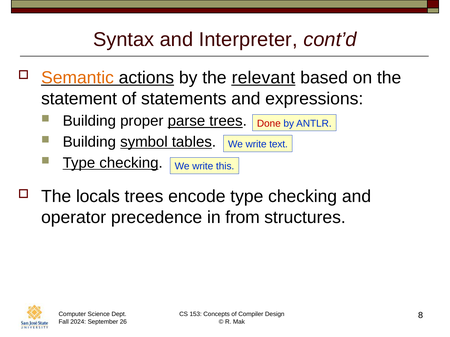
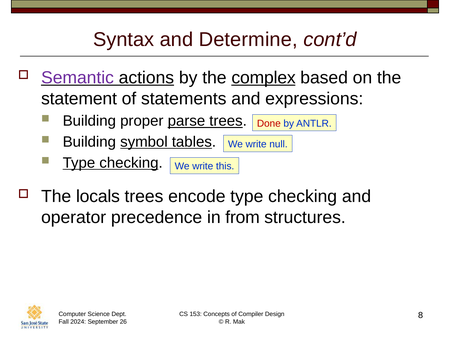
Interpreter: Interpreter -> Determine
Semantic colour: orange -> purple
relevant: relevant -> complex
text: text -> null
